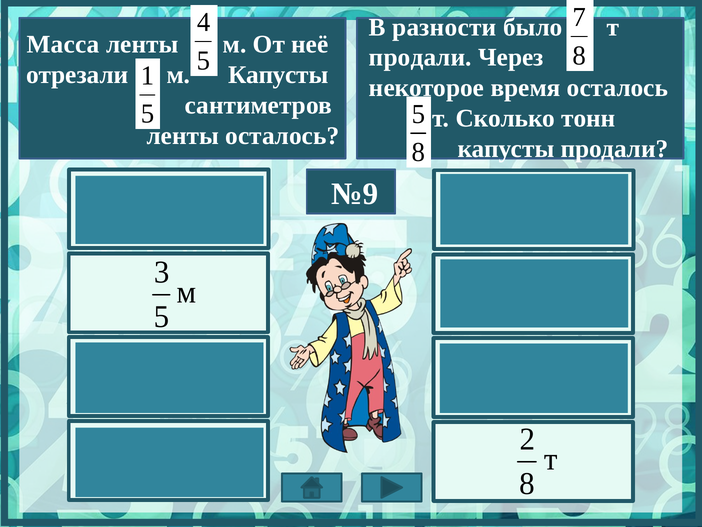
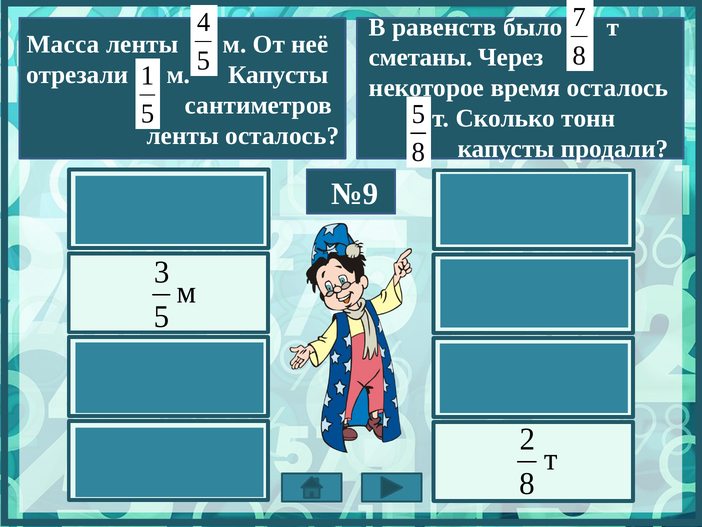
разности: разности -> равенств
продали at (420, 58): продали -> сметаны
